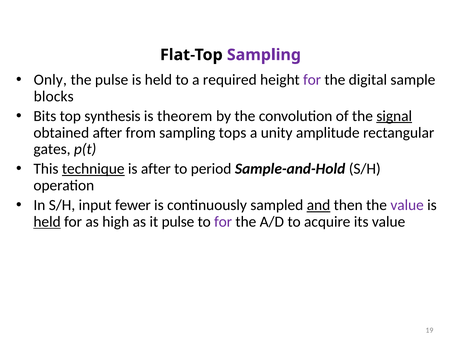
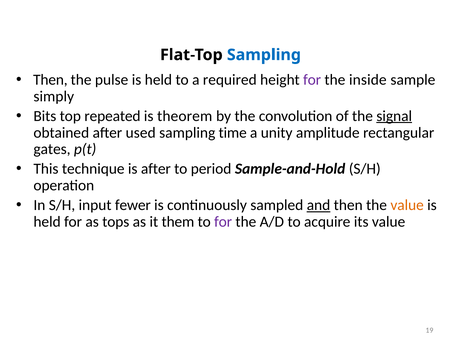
Sampling at (264, 55) colour: purple -> blue
Only at (50, 80): Only -> Then
digital: digital -> inside
blocks: blocks -> simply
synthesis: synthesis -> repeated
from: from -> used
tops: tops -> time
technique underline: present -> none
value at (407, 205) colour: purple -> orange
held at (47, 222) underline: present -> none
high: high -> tops
it pulse: pulse -> them
